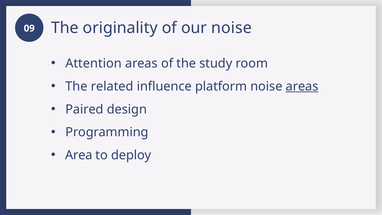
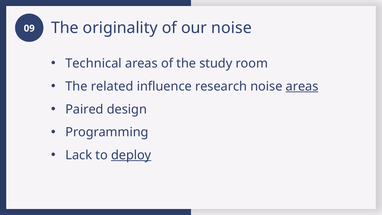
Attention: Attention -> Technical
platform: platform -> research
Area: Area -> Lack
deploy underline: none -> present
